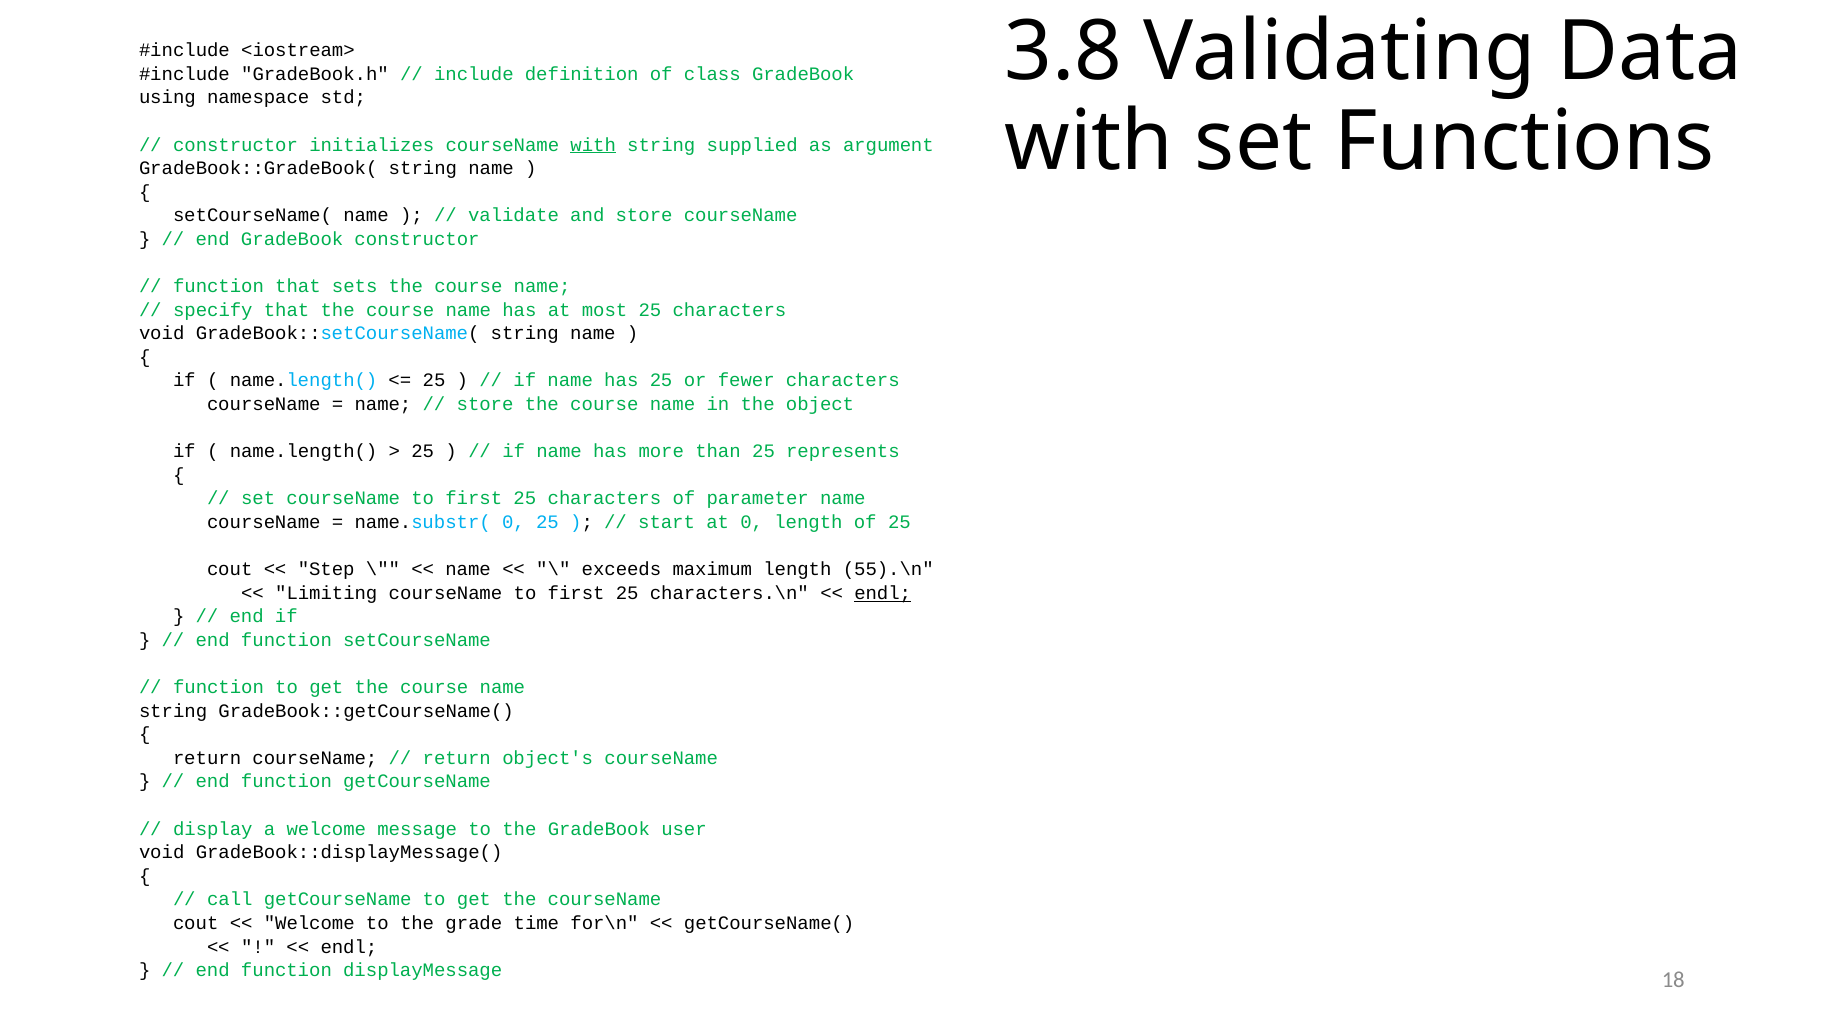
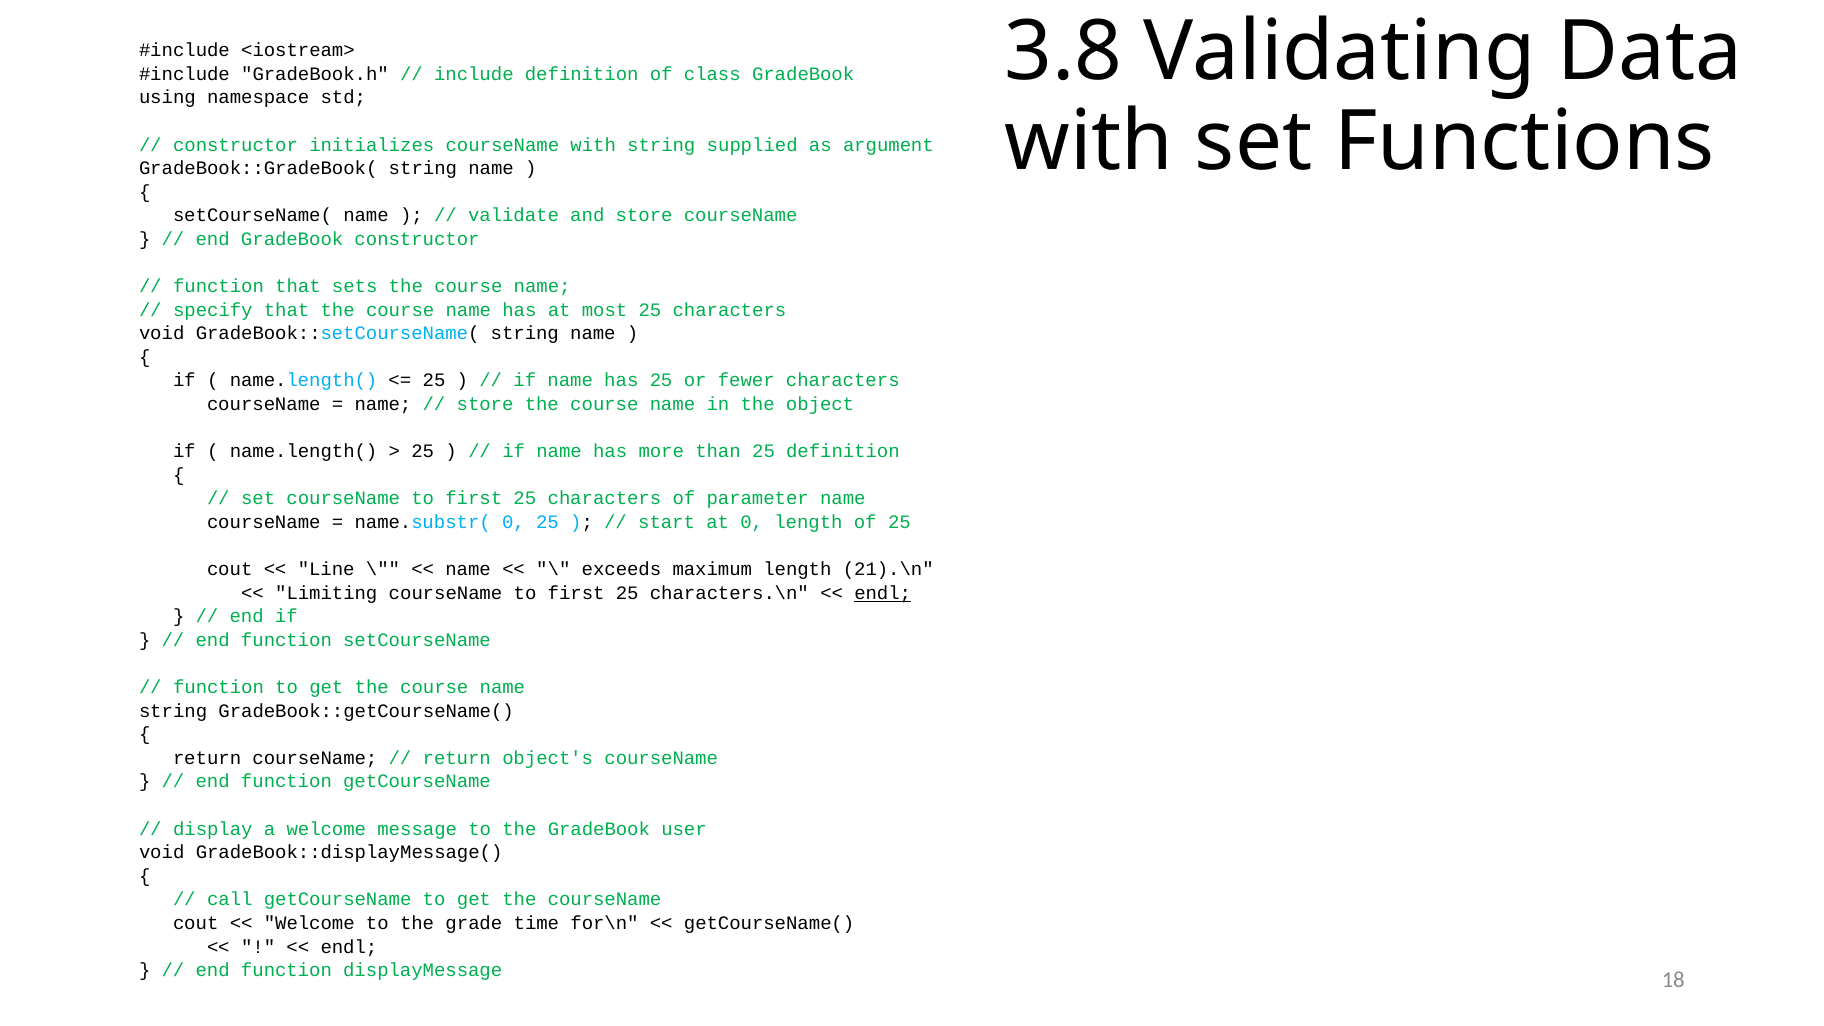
with at (593, 145) underline: present -> none
25 represents: represents -> definition
Step: Step -> Line
55).\n: 55).\n -> 21).\n
